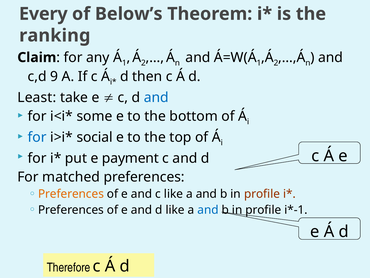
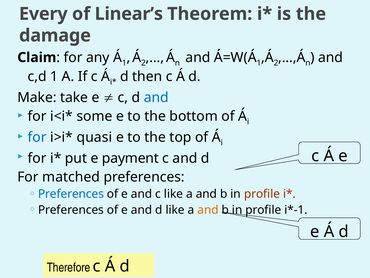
Below’s: Below’s -> Linear’s
ranking: ranking -> damage
c,d 9: 9 -> 1
Least: Least -> Make
social: social -> quasi
Preferences at (71, 194) colour: orange -> blue
and at (208, 210) colour: blue -> orange
